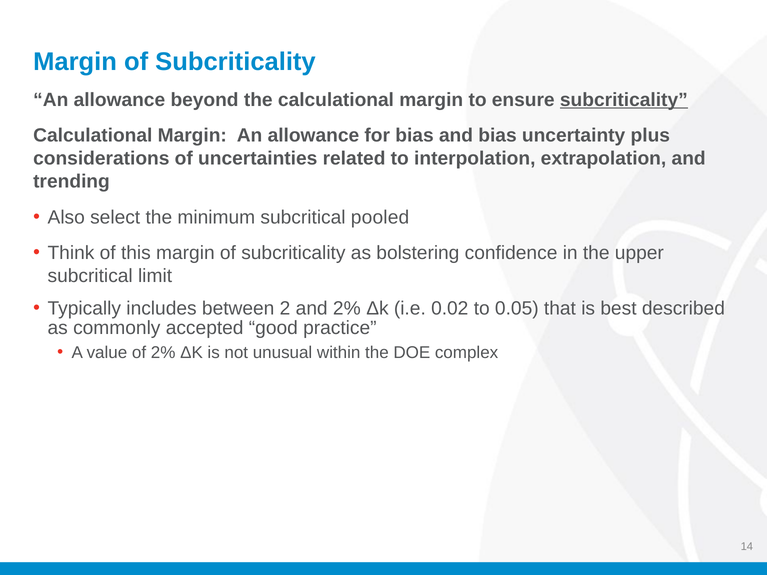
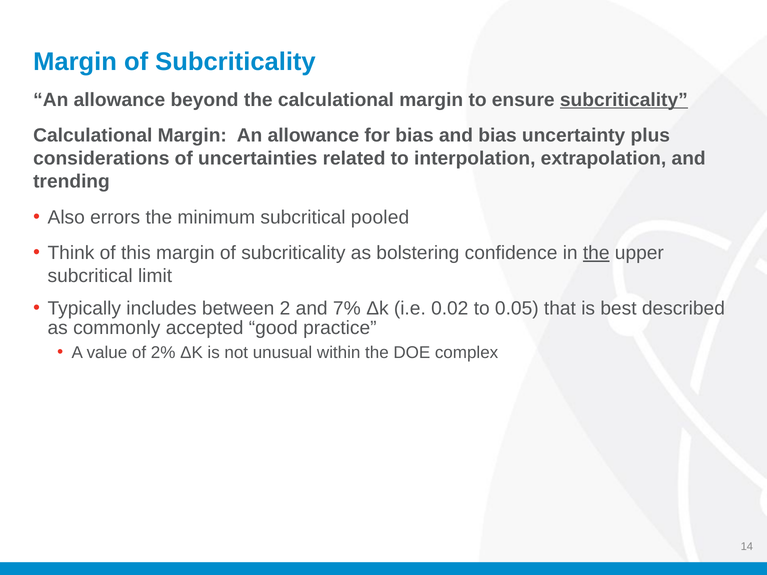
select: select -> errors
the at (596, 253) underline: none -> present
and 2%: 2% -> 7%
